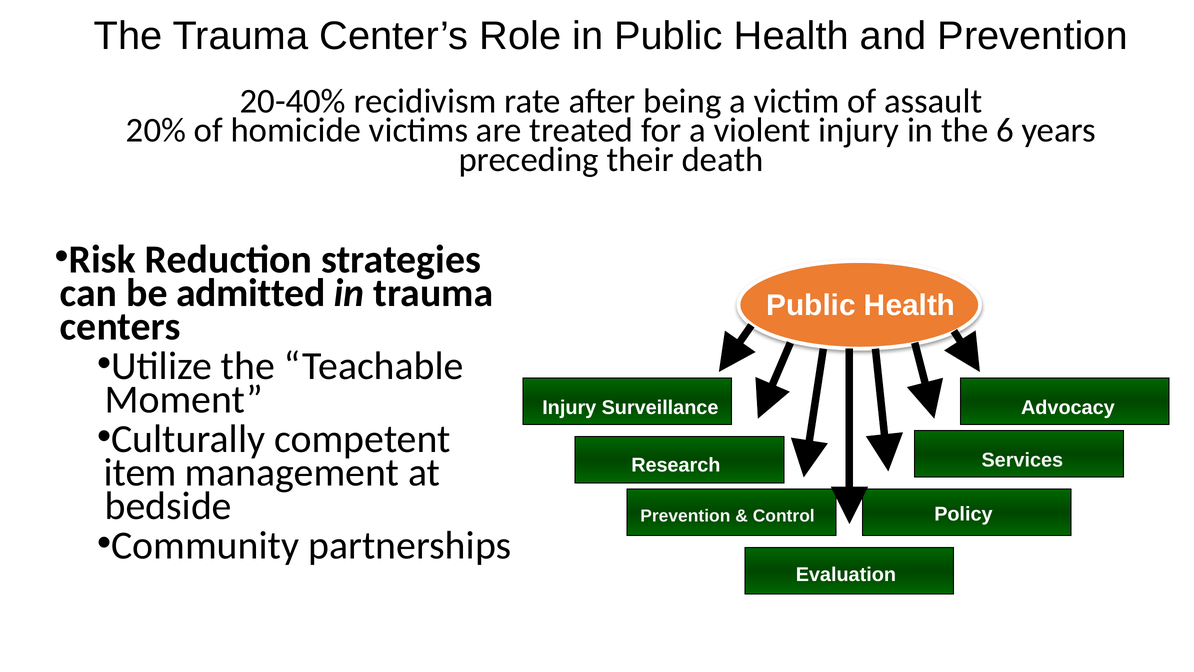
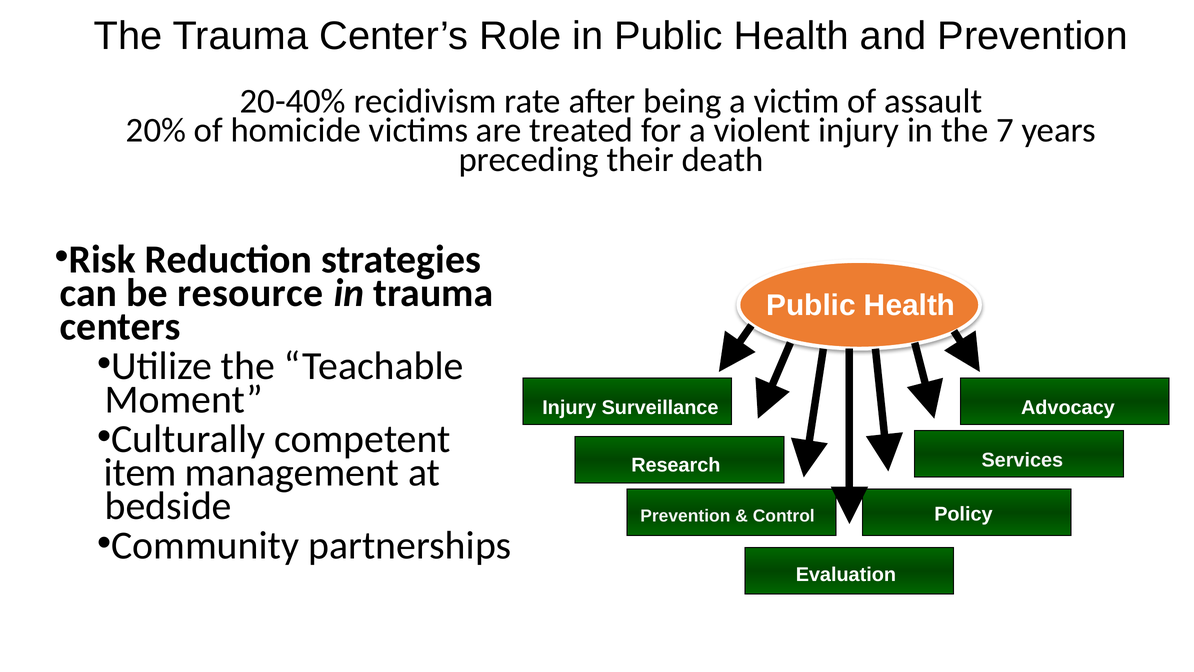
6: 6 -> 7
admitted: admitted -> resource
